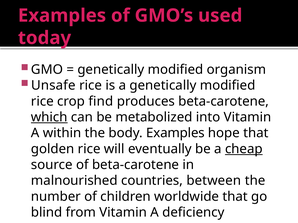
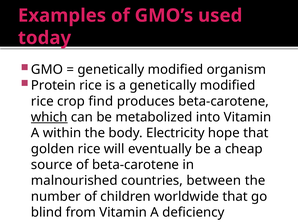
Unsafe: Unsafe -> Protein
body Examples: Examples -> Electricity
cheap underline: present -> none
